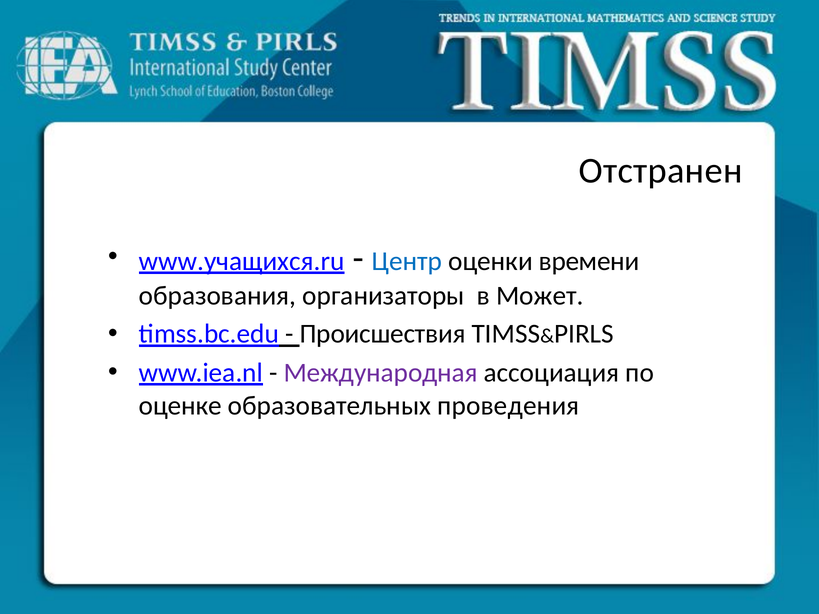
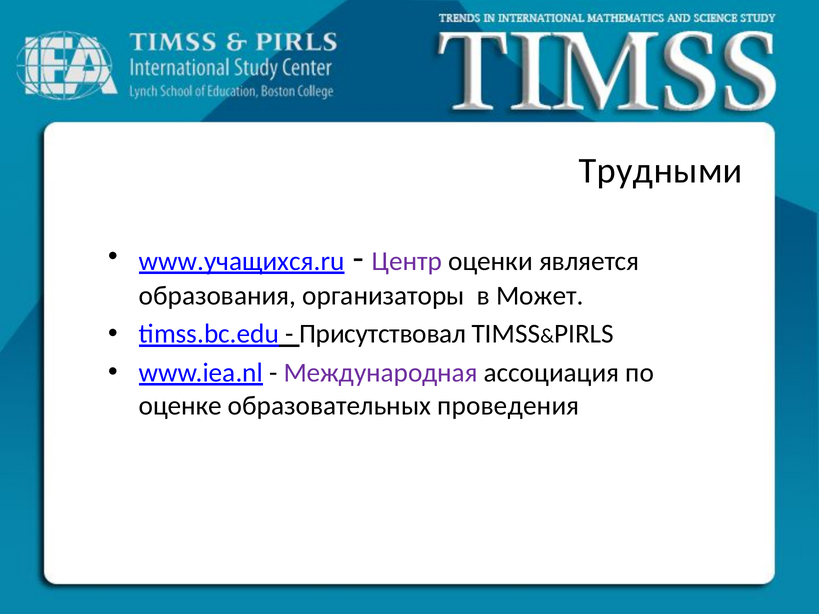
Отстранен: Отстранен -> Трудными
Центр colour: blue -> purple
времени: времени -> является
Происшествия: Происшествия -> Присутствовал
